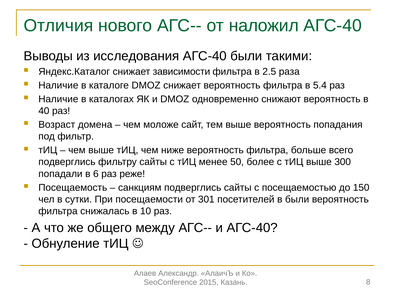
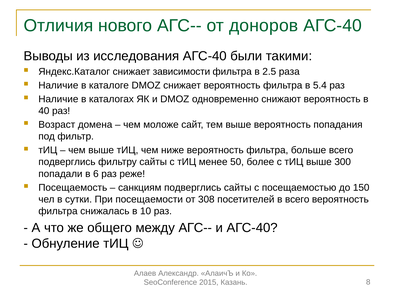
наложил: наложил -> доноров
301: 301 -> 308
в были: были -> всего
